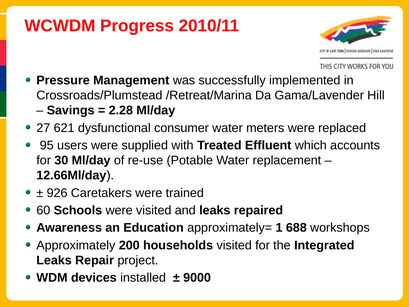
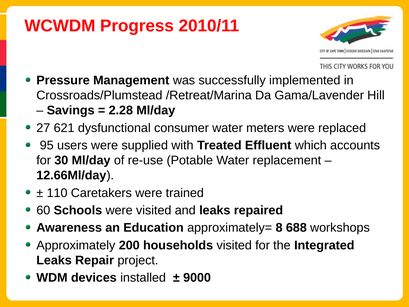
926: 926 -> 110
1: 1 -> 8
